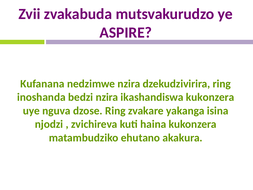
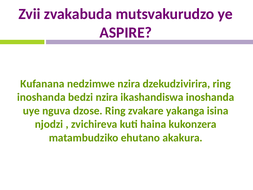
ikashandiswa kukonzera: kukonzera -> inoshanda
